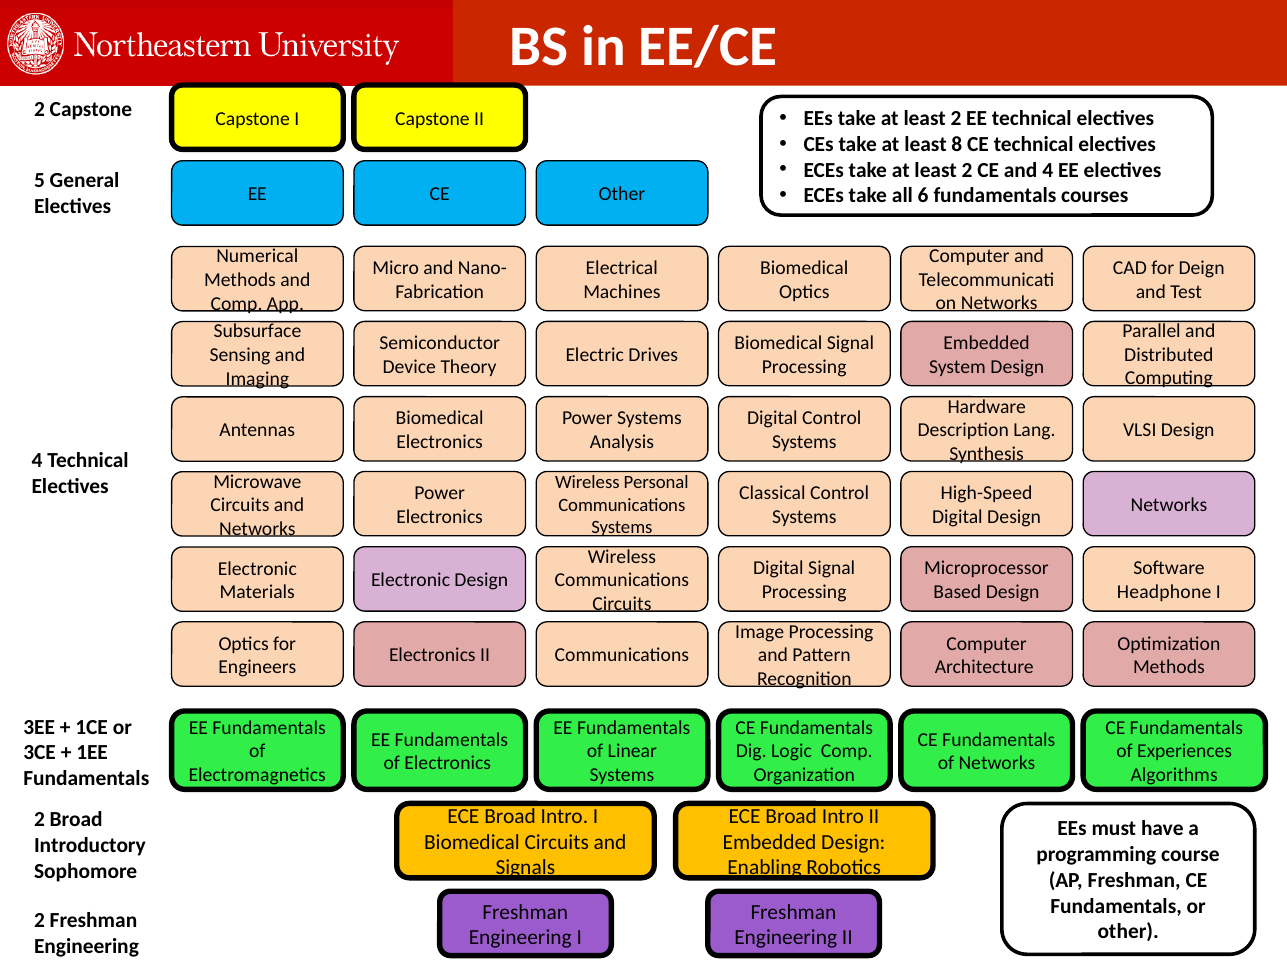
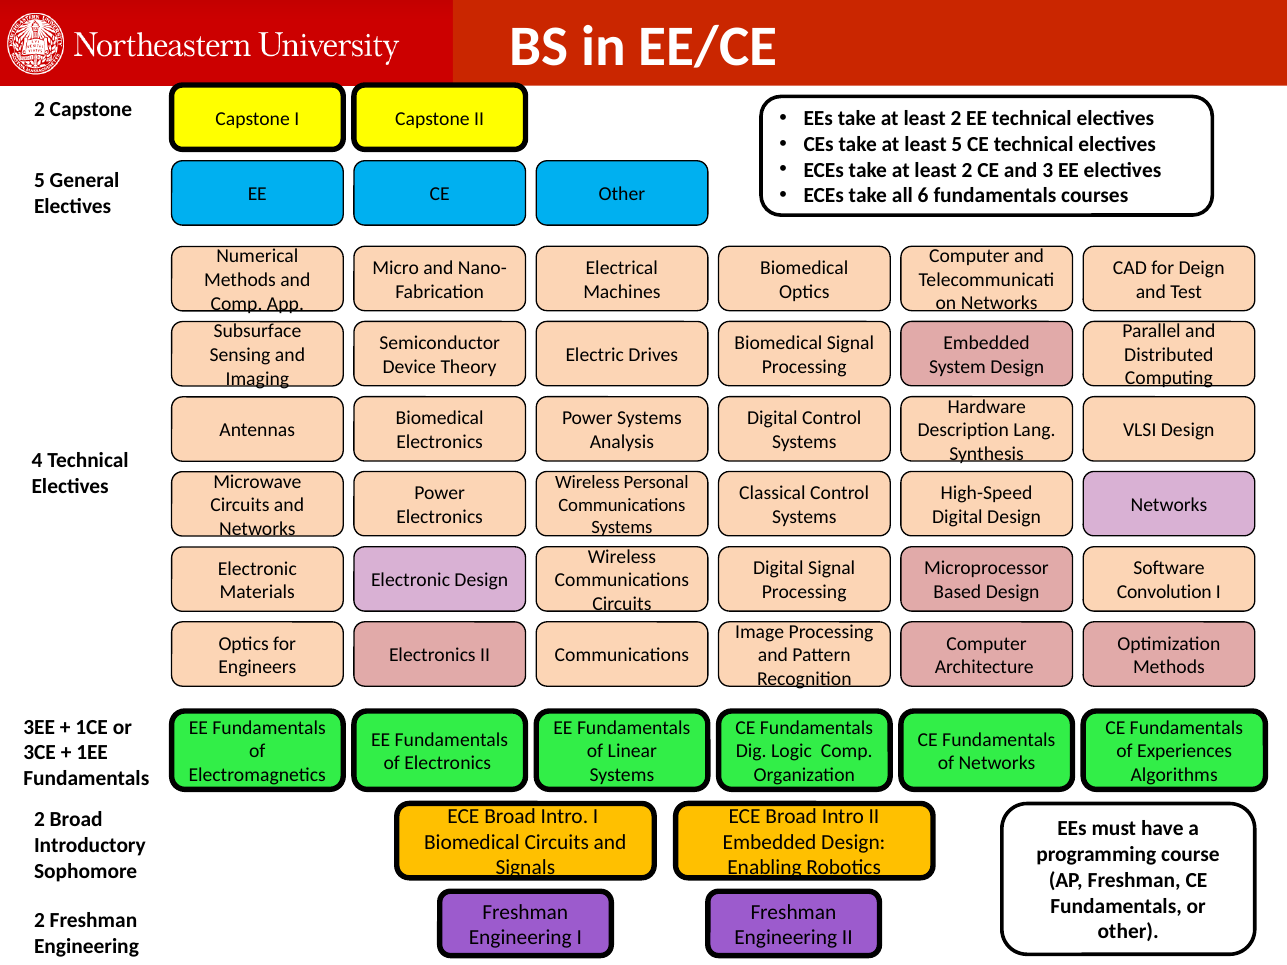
least 8: 8 -> 5
and 4: 4 -> 3
Headphone: Headphone -> Convolution
